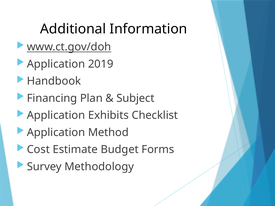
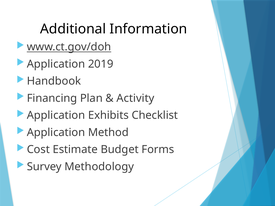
Subject: Subject -> Activity
